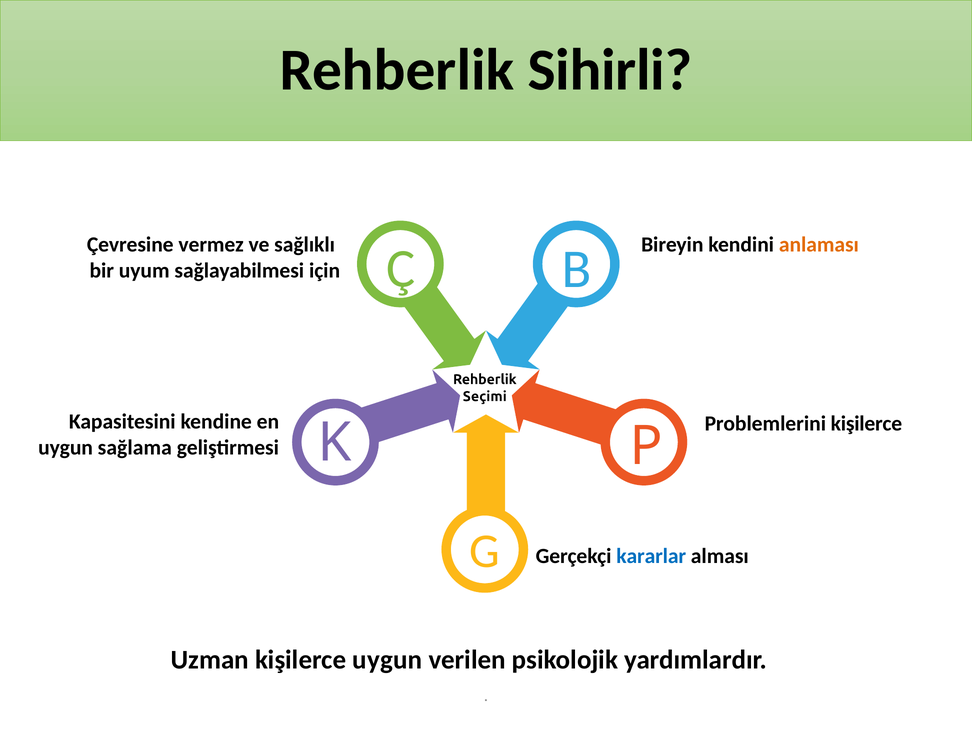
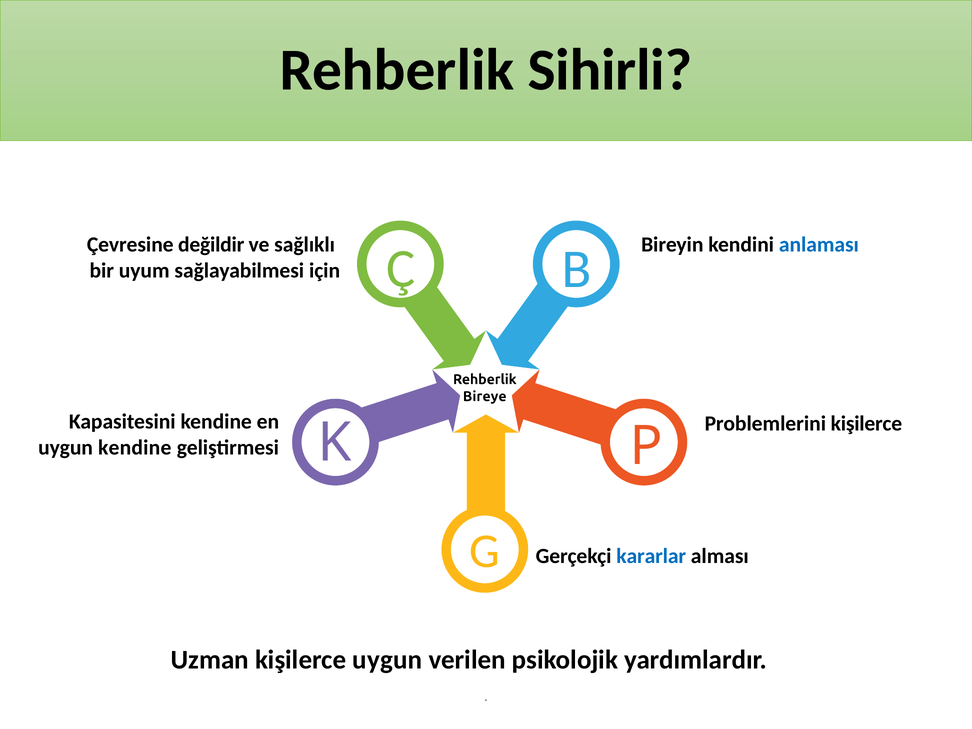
vermez: vermez -> değildir
anlaması colour: orange -> blue
Seçimi: Seçimi -> Bireye
uygun sağlama: sağlama -> kendine
